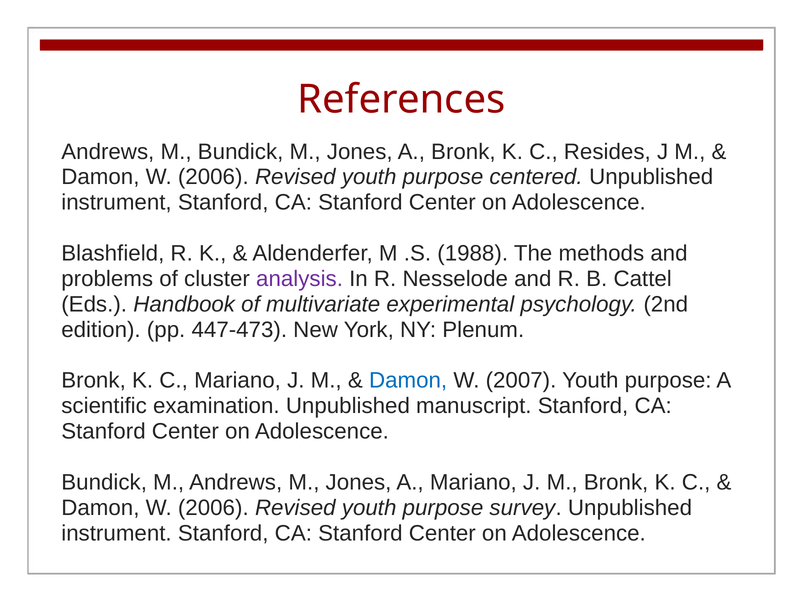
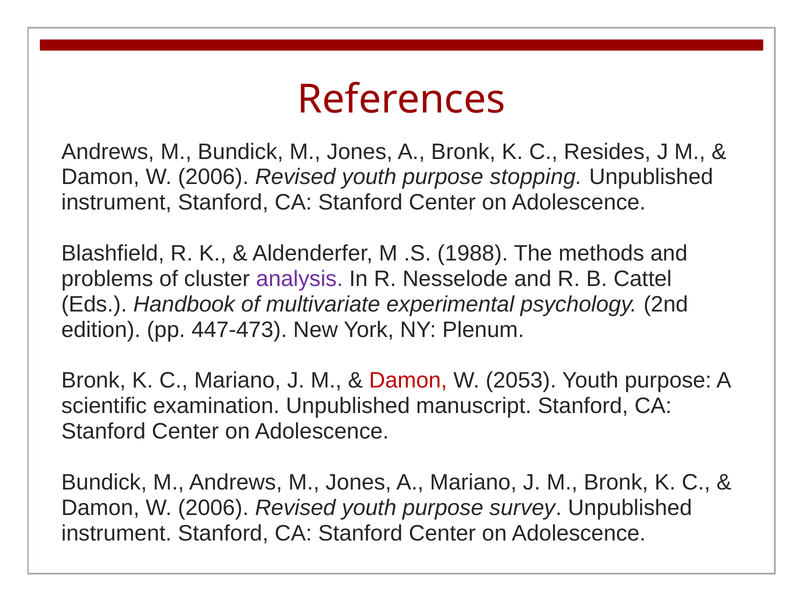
centered: centered -> stopping
Damon at (408, 381) colour: blue -> red
2007: 2007 -> 2053
